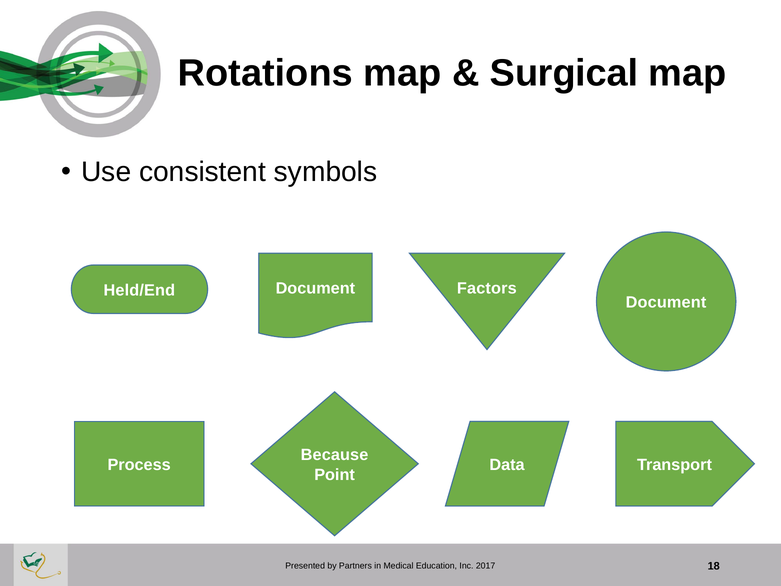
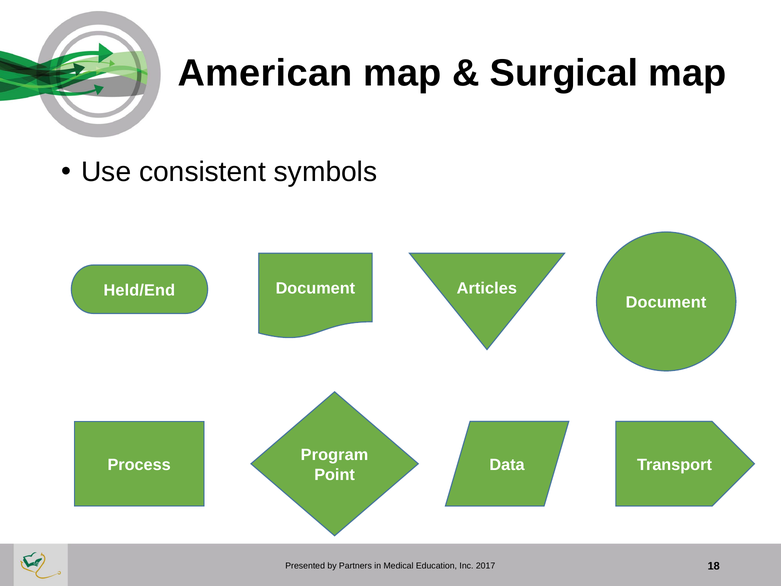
Rotations: Rotations -> American
Factors: Factors -> Articles
Because: Because -> Program
